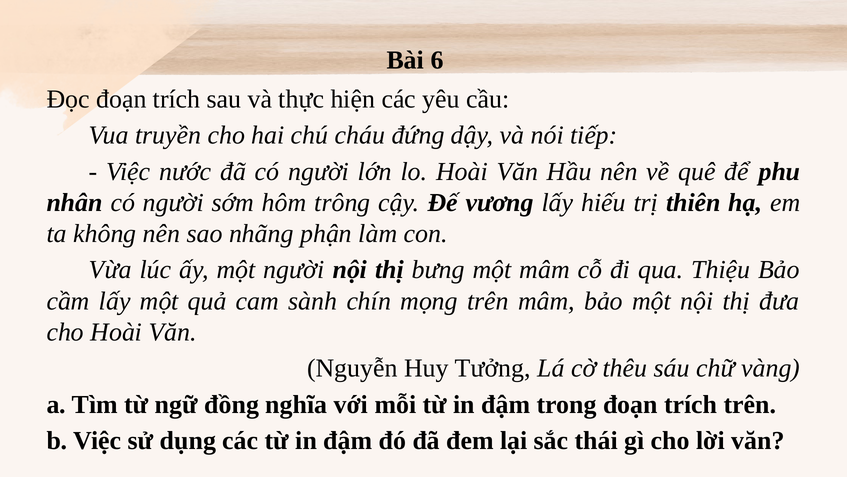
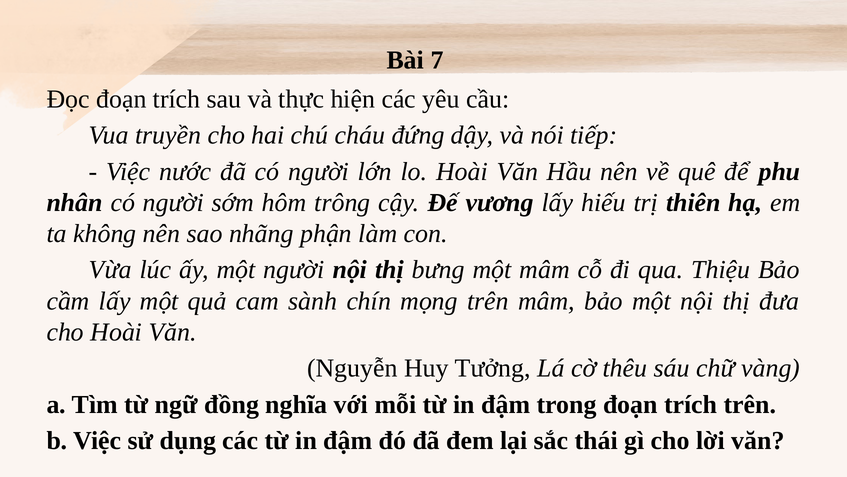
6: 6 -> 7
